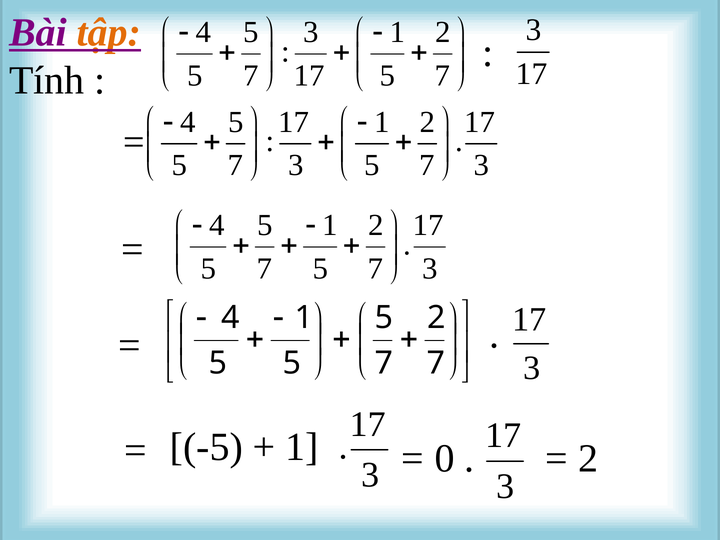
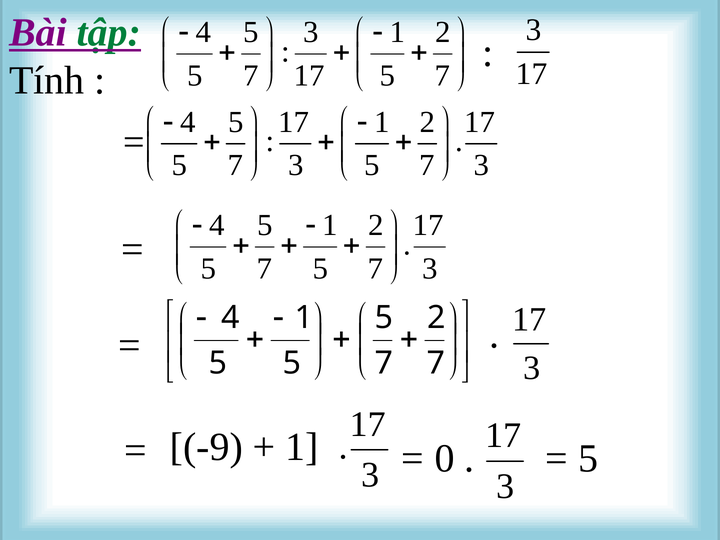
tập colour: orange -> green
-5: -5 -> -9
2 at (588, 459): 2 -> 5
